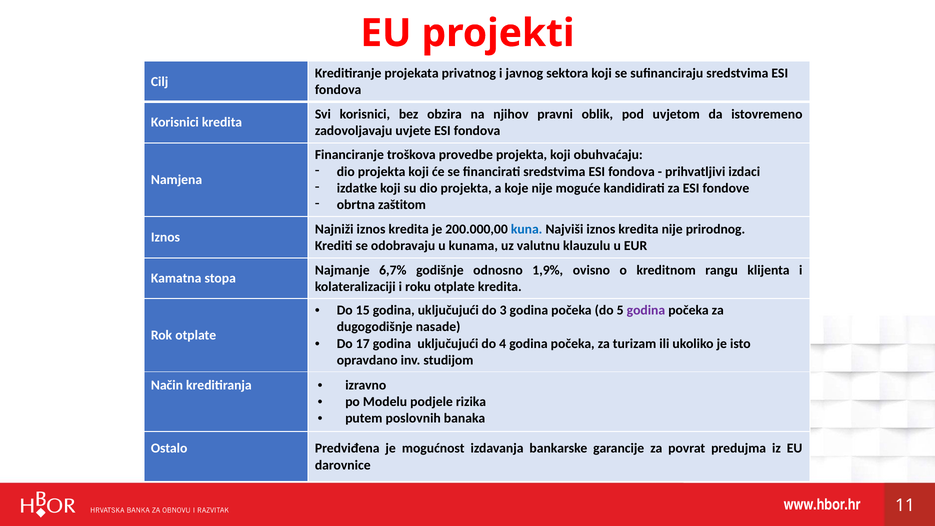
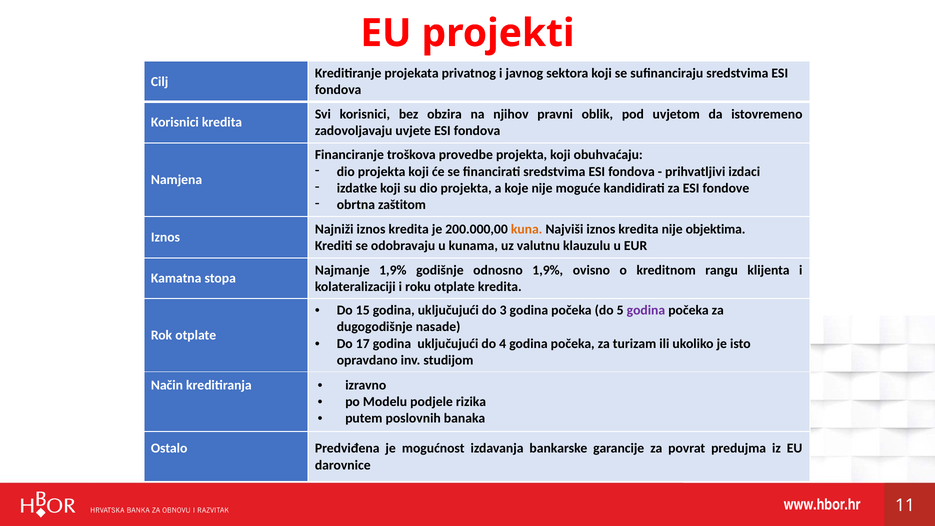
kuna colour: blue -> orange
prirodnog: prirodnog -> objektima
Najmanje 6,7%: 6,7% -> 1,9%
